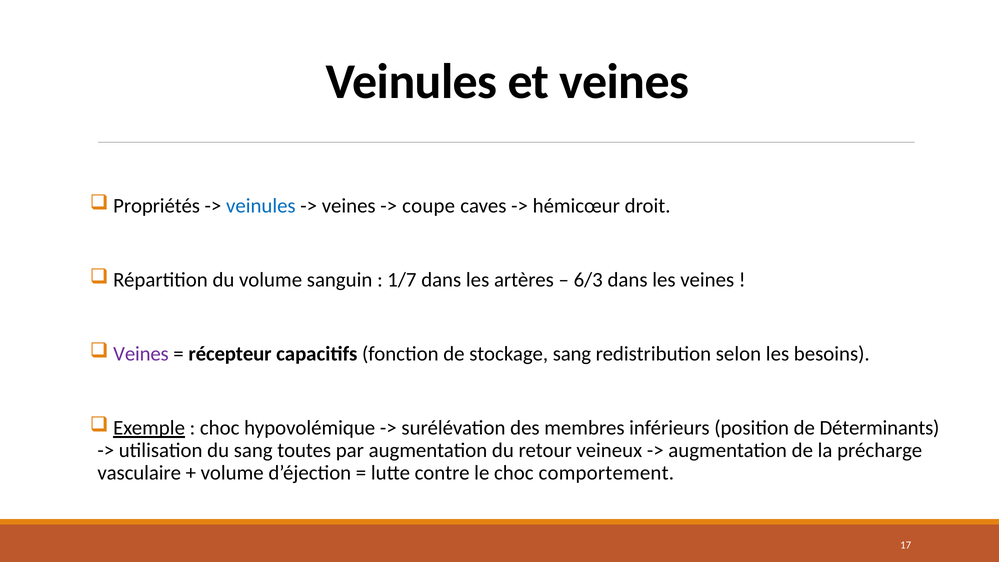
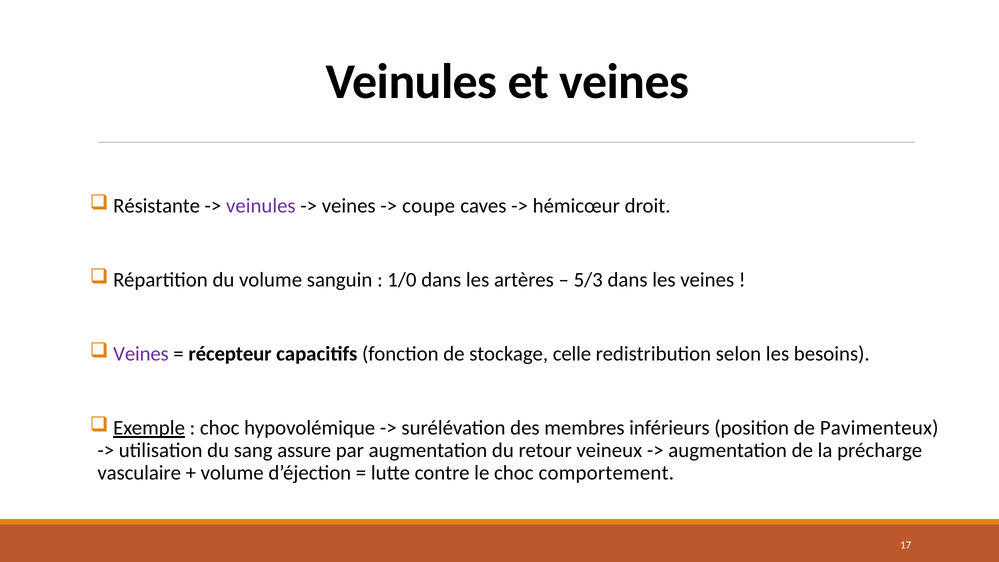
Propriétés: Propriétés -> Résistante
veinules at (261, 206) colour: blue -> purple
1/7: 1/7 -> 1/0
6/3: 6/3 -> 5/3
stockage sang: sang -> celle
Déterminants: Déterminants -> Pavimenteux
toutes: toutes -> assure
